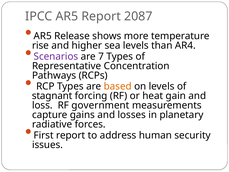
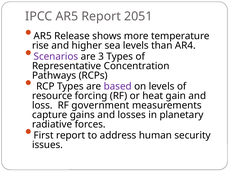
2087: 2087 -> 2051
7: 7 -> 3
based colour: orange -> purple
stagnant: stagnant -> resource
